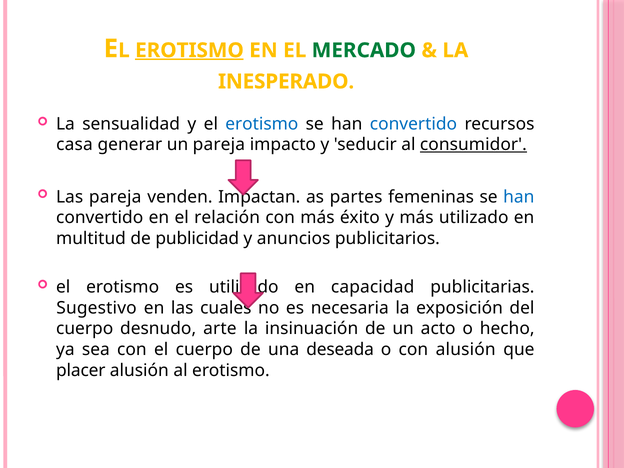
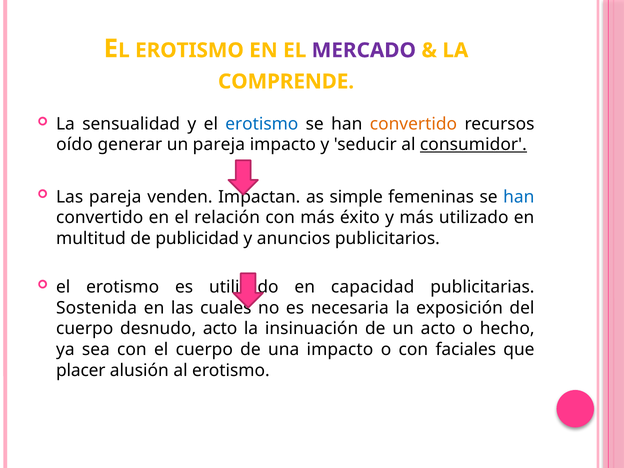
EROTISMO at (189, 50) underline: present -> none
MERCADO colour: green -> purple
INESPERADO: INESPERADO -> COMPRENDE
convertido at (413, 124) colour: blue -> orange
casa: casa -> oído
partes: partes -> simple
Sugestivo: Sugestivo -> Sostenida
desnudo arte: arte -> acto
una deseada: deseada -> impacto
con alusión: alusión -> faciales
